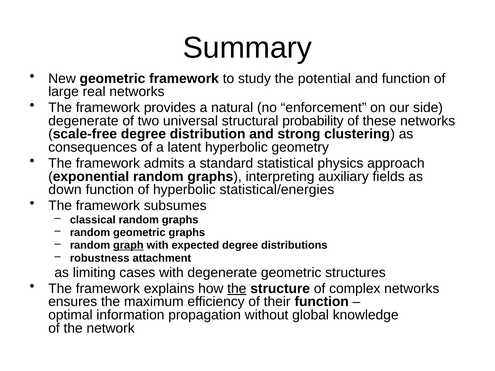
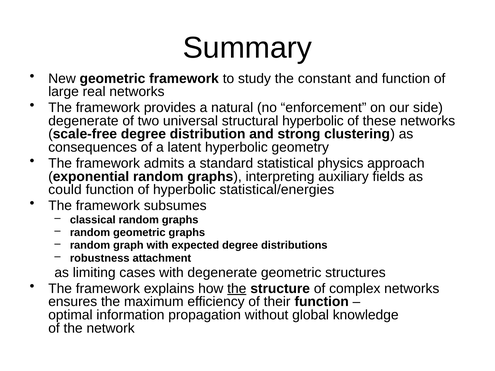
potential: potential -> constant
structural probability: probability -> hyperbolic
down: down -> could
graph underline: present -> none
